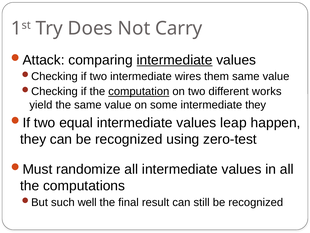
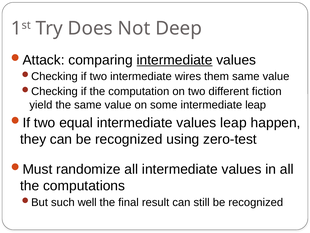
Carry: Carry -> Deep
computation underline: present -> none
works: works -> fiction
intermediate they: they -> leap
